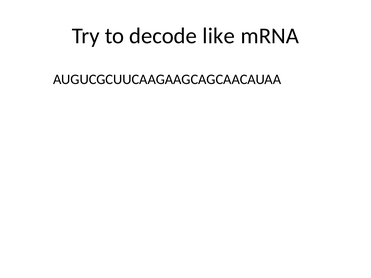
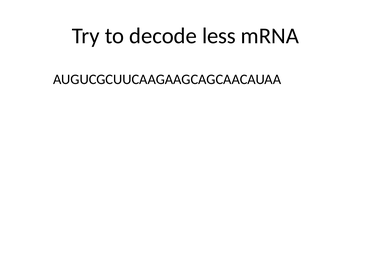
like: like -> less
